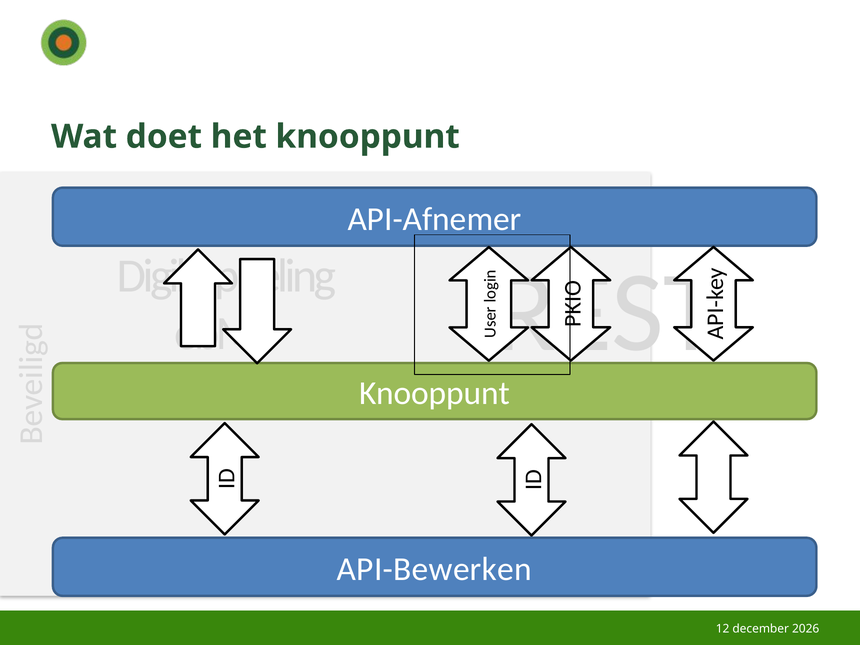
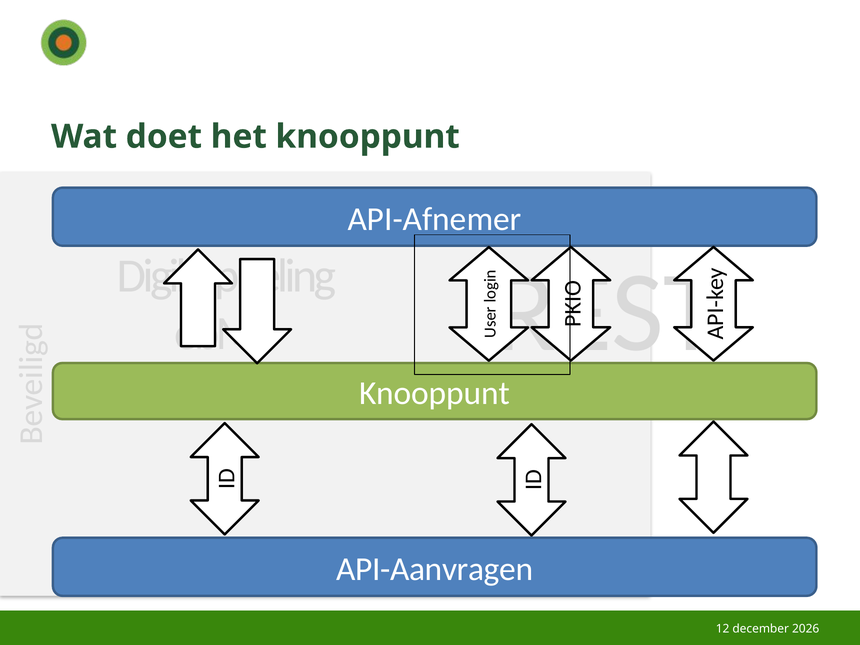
API-Bewerken: API-Bewerken -> API-Aanvragen
